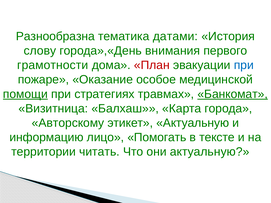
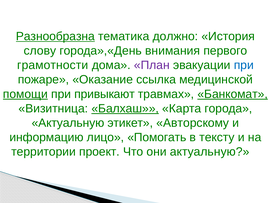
Разнообразна underline: none -> present
датами: датами -> должно
План colour: red -> purple
особое: особое -> ссылка
стратегиях: стратегиях -> привыкают
Балхаш underline: none -> present
Авторскому at (68, 123): Авторскому -> Актуальную
этикет Актуальную: Актуальную -> Авторскому
тексте: тексте -> тексту
читать: читать -> проект
